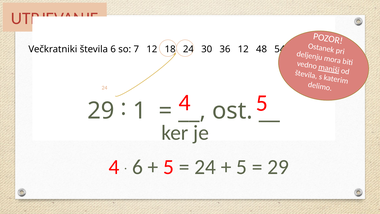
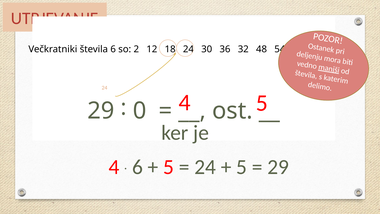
7: 7 -> 2
36 12: 12 -> 32
1: 1 -> 0
